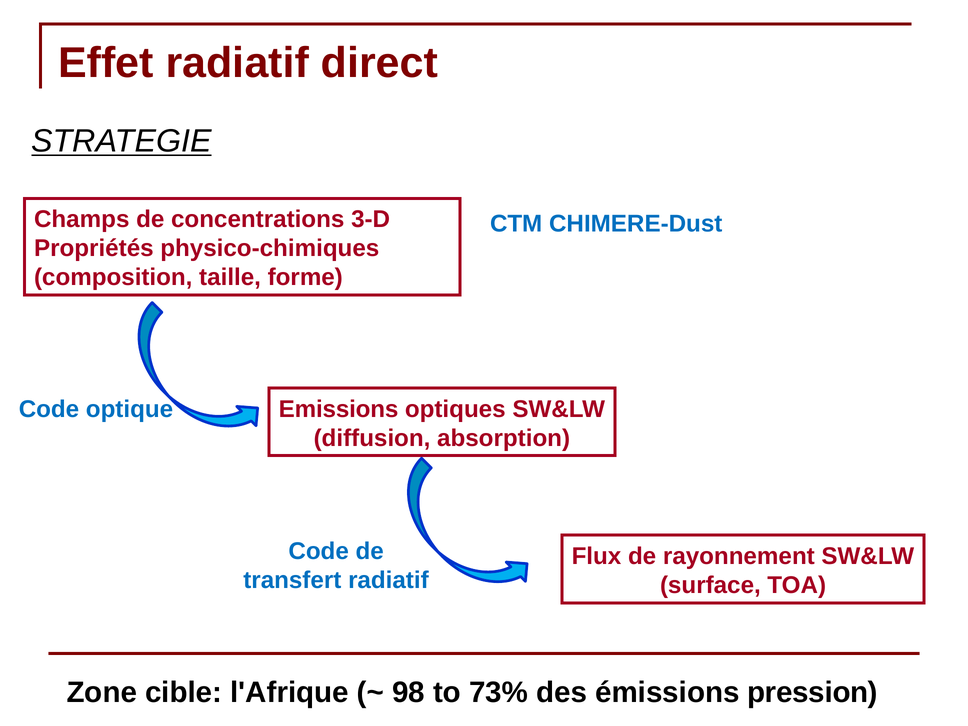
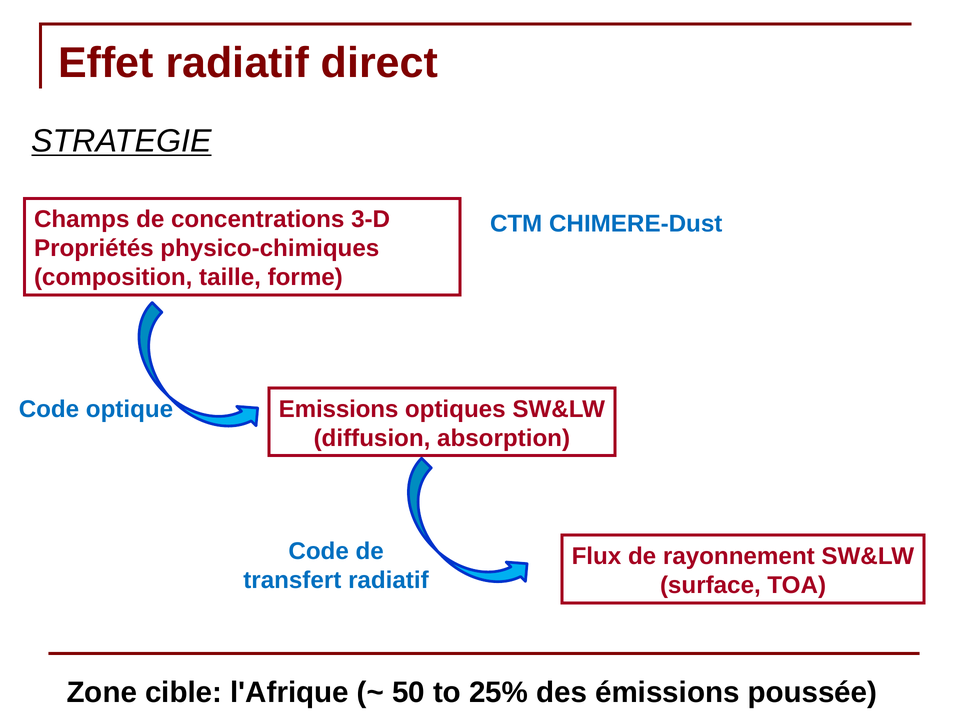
98: 98 -> 50
73%: 73% -> 25%
pression: pression -> poussée
